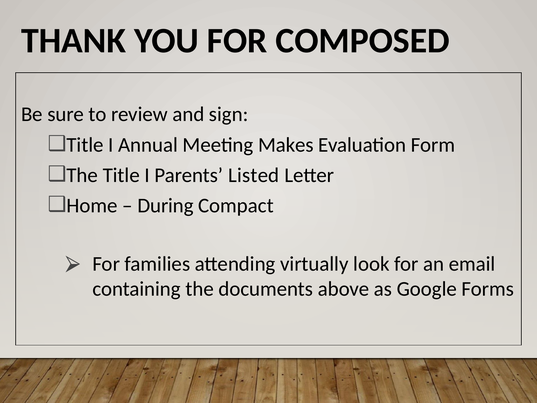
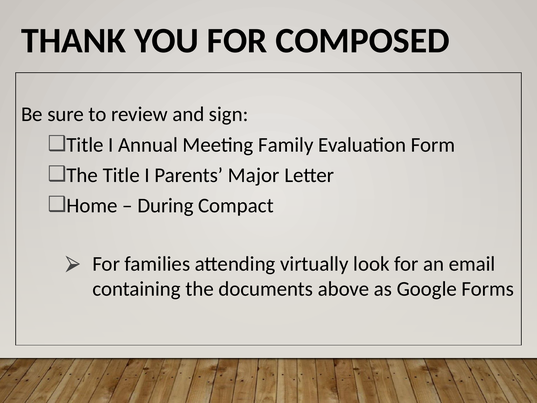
Makes: Makes -> Family
Listed: Listed -> Major
